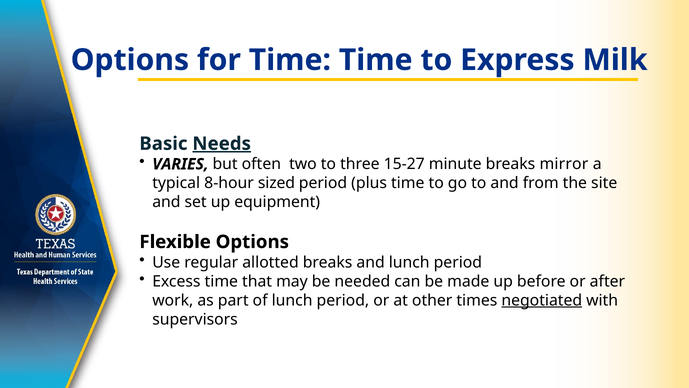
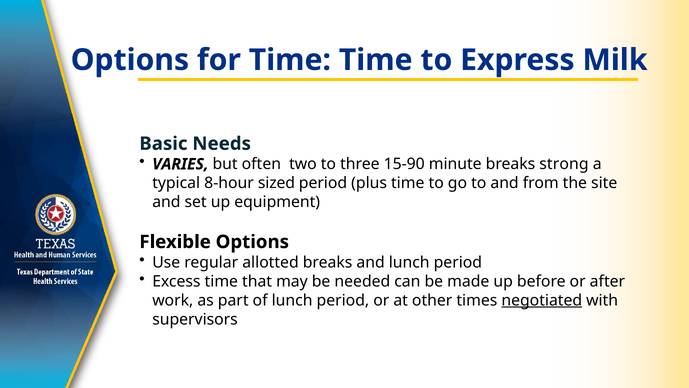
Needs underline: present -> none
15-27: 15-27 -> 15-90
mirror: mirror -> strong
